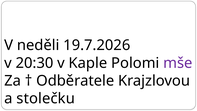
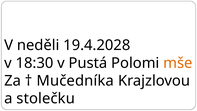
19.7.2026: 19.7.2026 -> 19.4.2028
20:30: 20:30 -> 18:30
Kaple: Kaple -> Pustá
mše colour: purple -> orange
Odběratele: Odběratele -> Mučedníka
